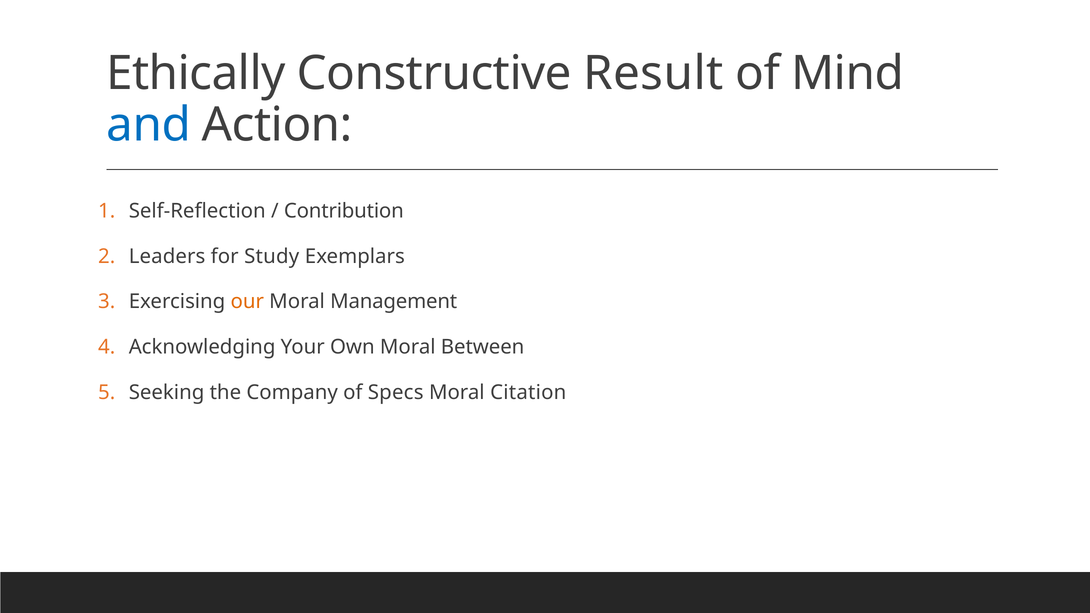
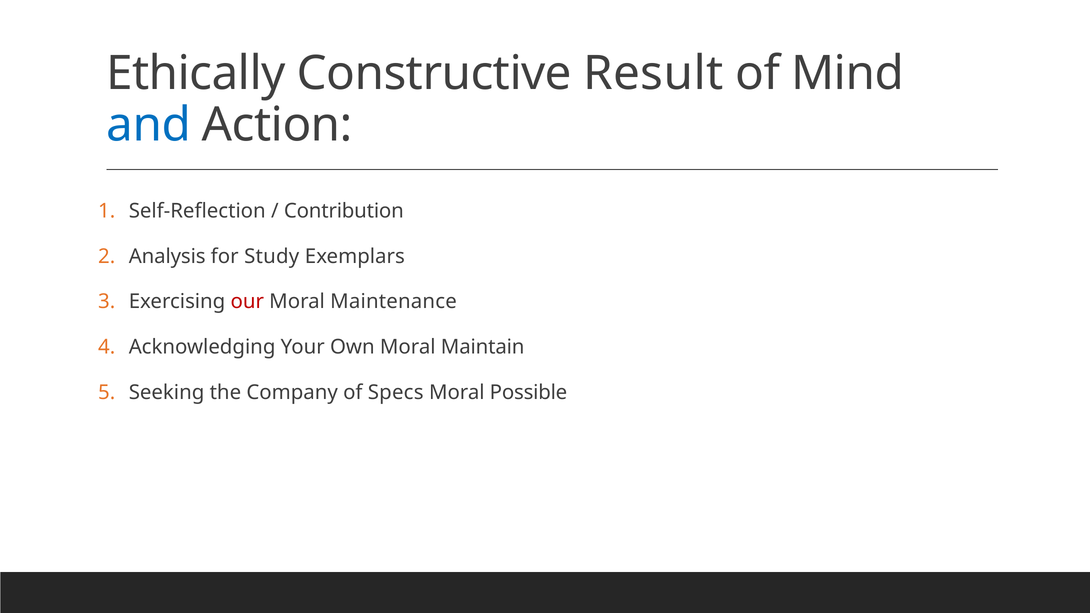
Leaders: Leaders -> Analysis
our colour: orange -> red
Management: Management -> Maintenance
Between: Between -> Maintain
Citation: Citation -> Possible
